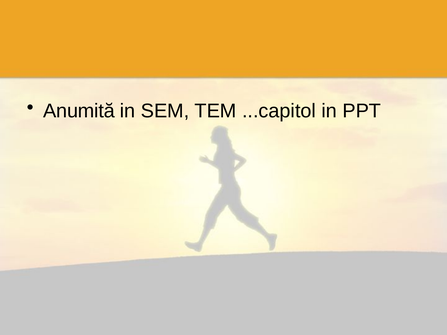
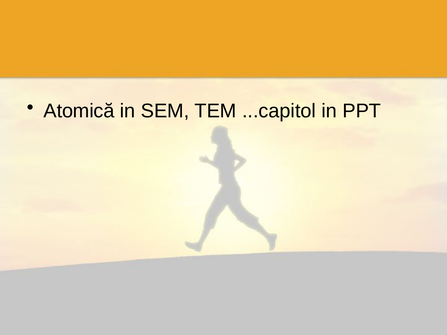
Anumită: Anumită -> Atomică
